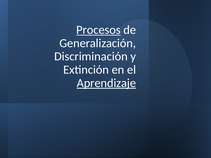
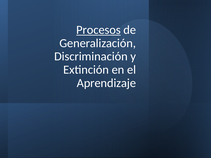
Aprendizaje underline: present -> none
